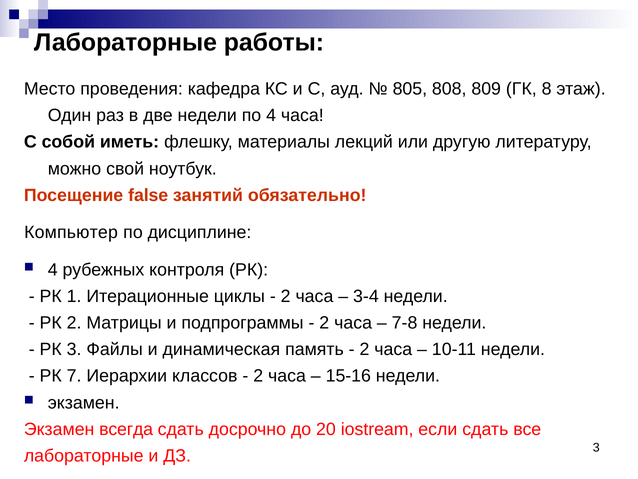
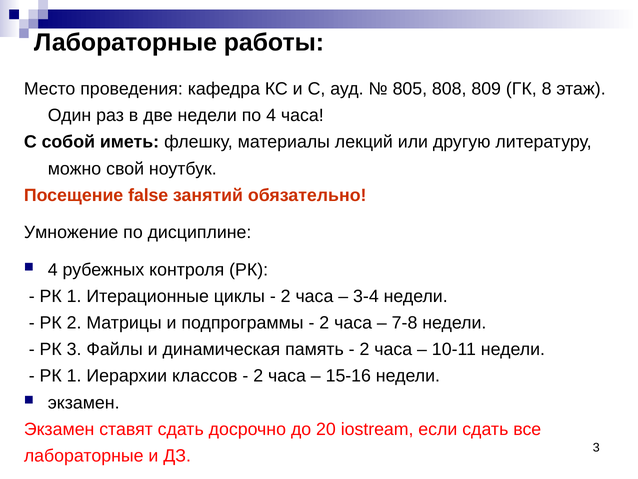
Компьютер: Компьютер -> Умножение
7 at (74, 376): 7 -> 1
всегда: всегда -> ставят
